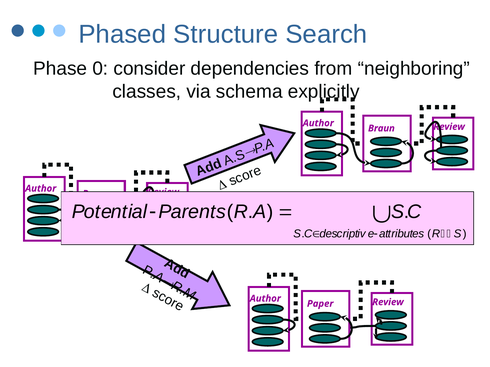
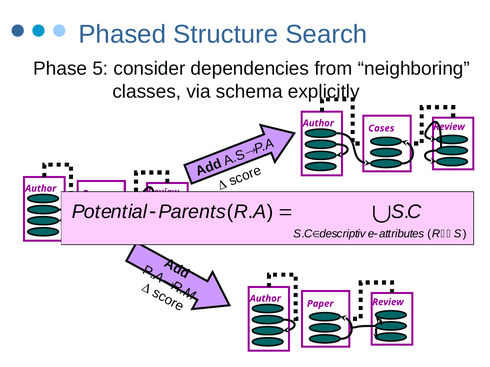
0: 0 -> 5
Braun: Braun -> Cases
